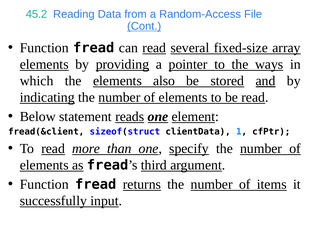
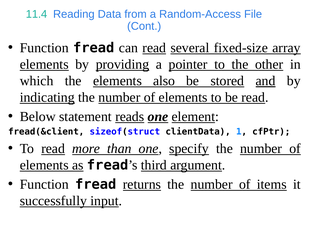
45.2: 45.2 -> 11.4
Cont underline: present -> none
ways: ways -> other
